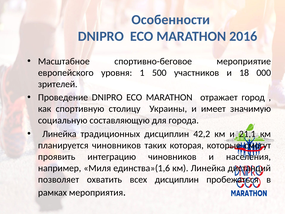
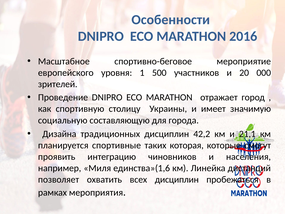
18: 18 -> 20
Линейка at (59, 134): Линейка -> Дизайна
планируется чиновников: чиновников -> спортивные
